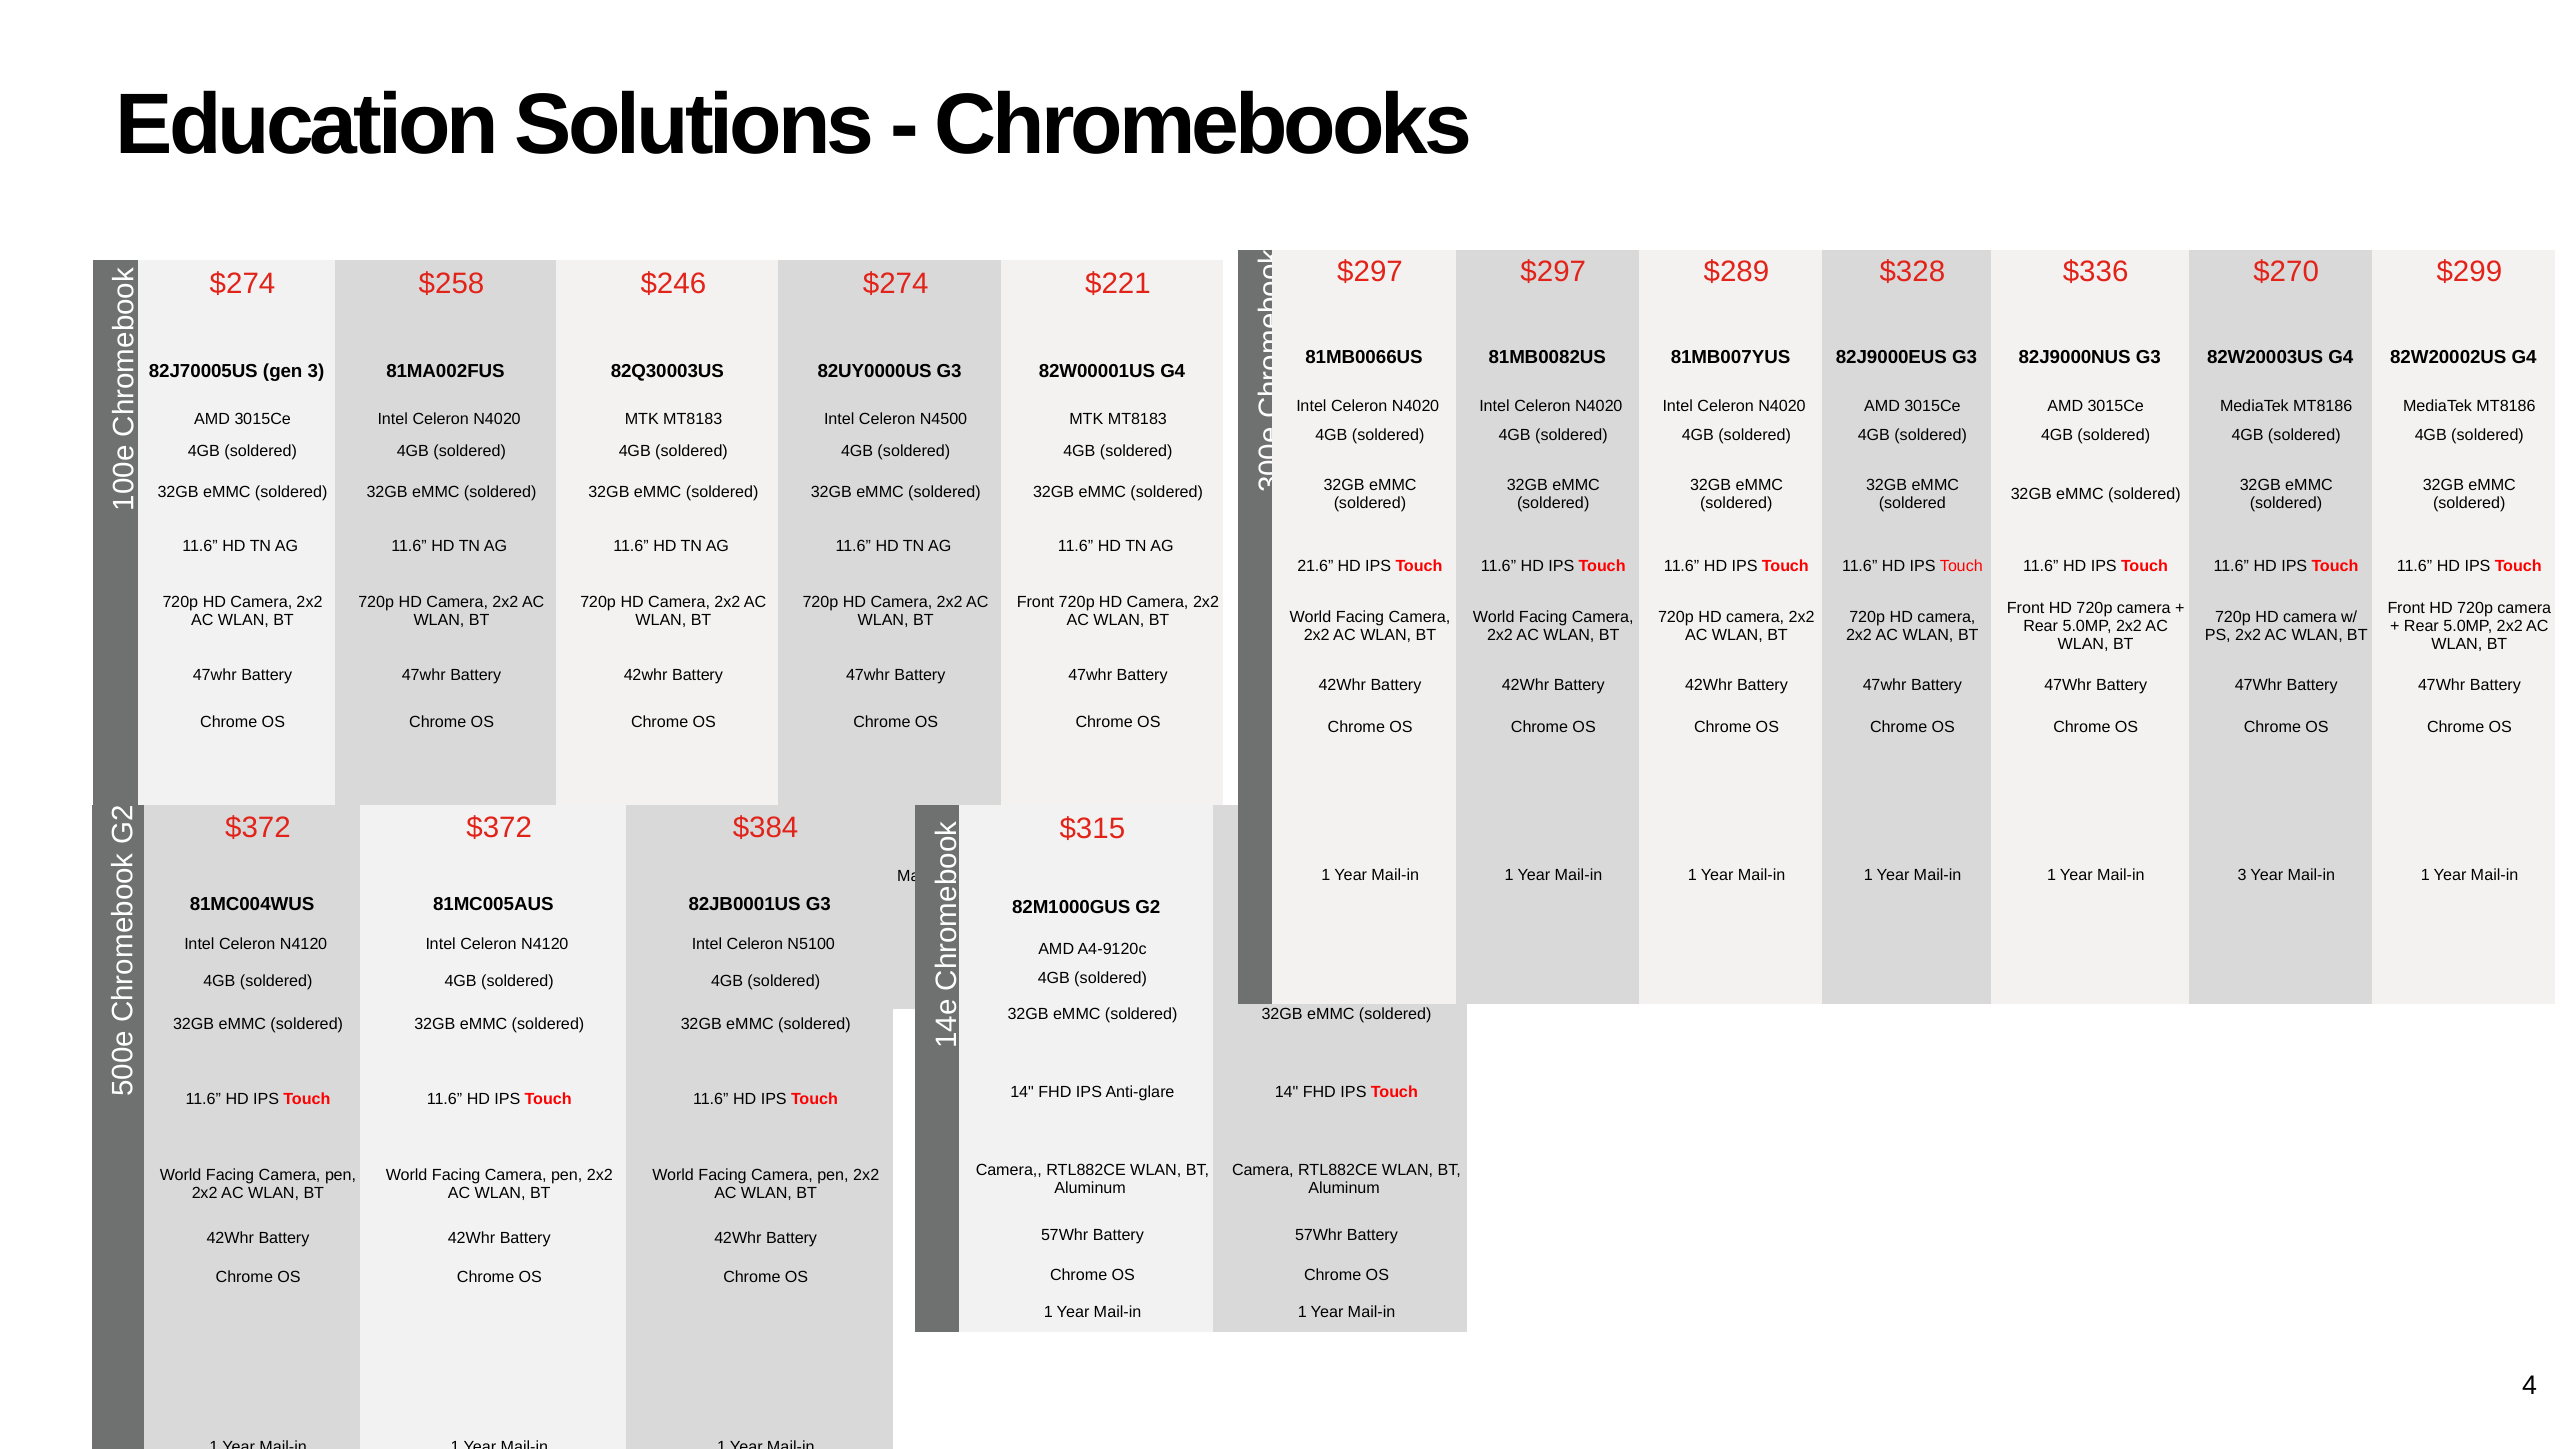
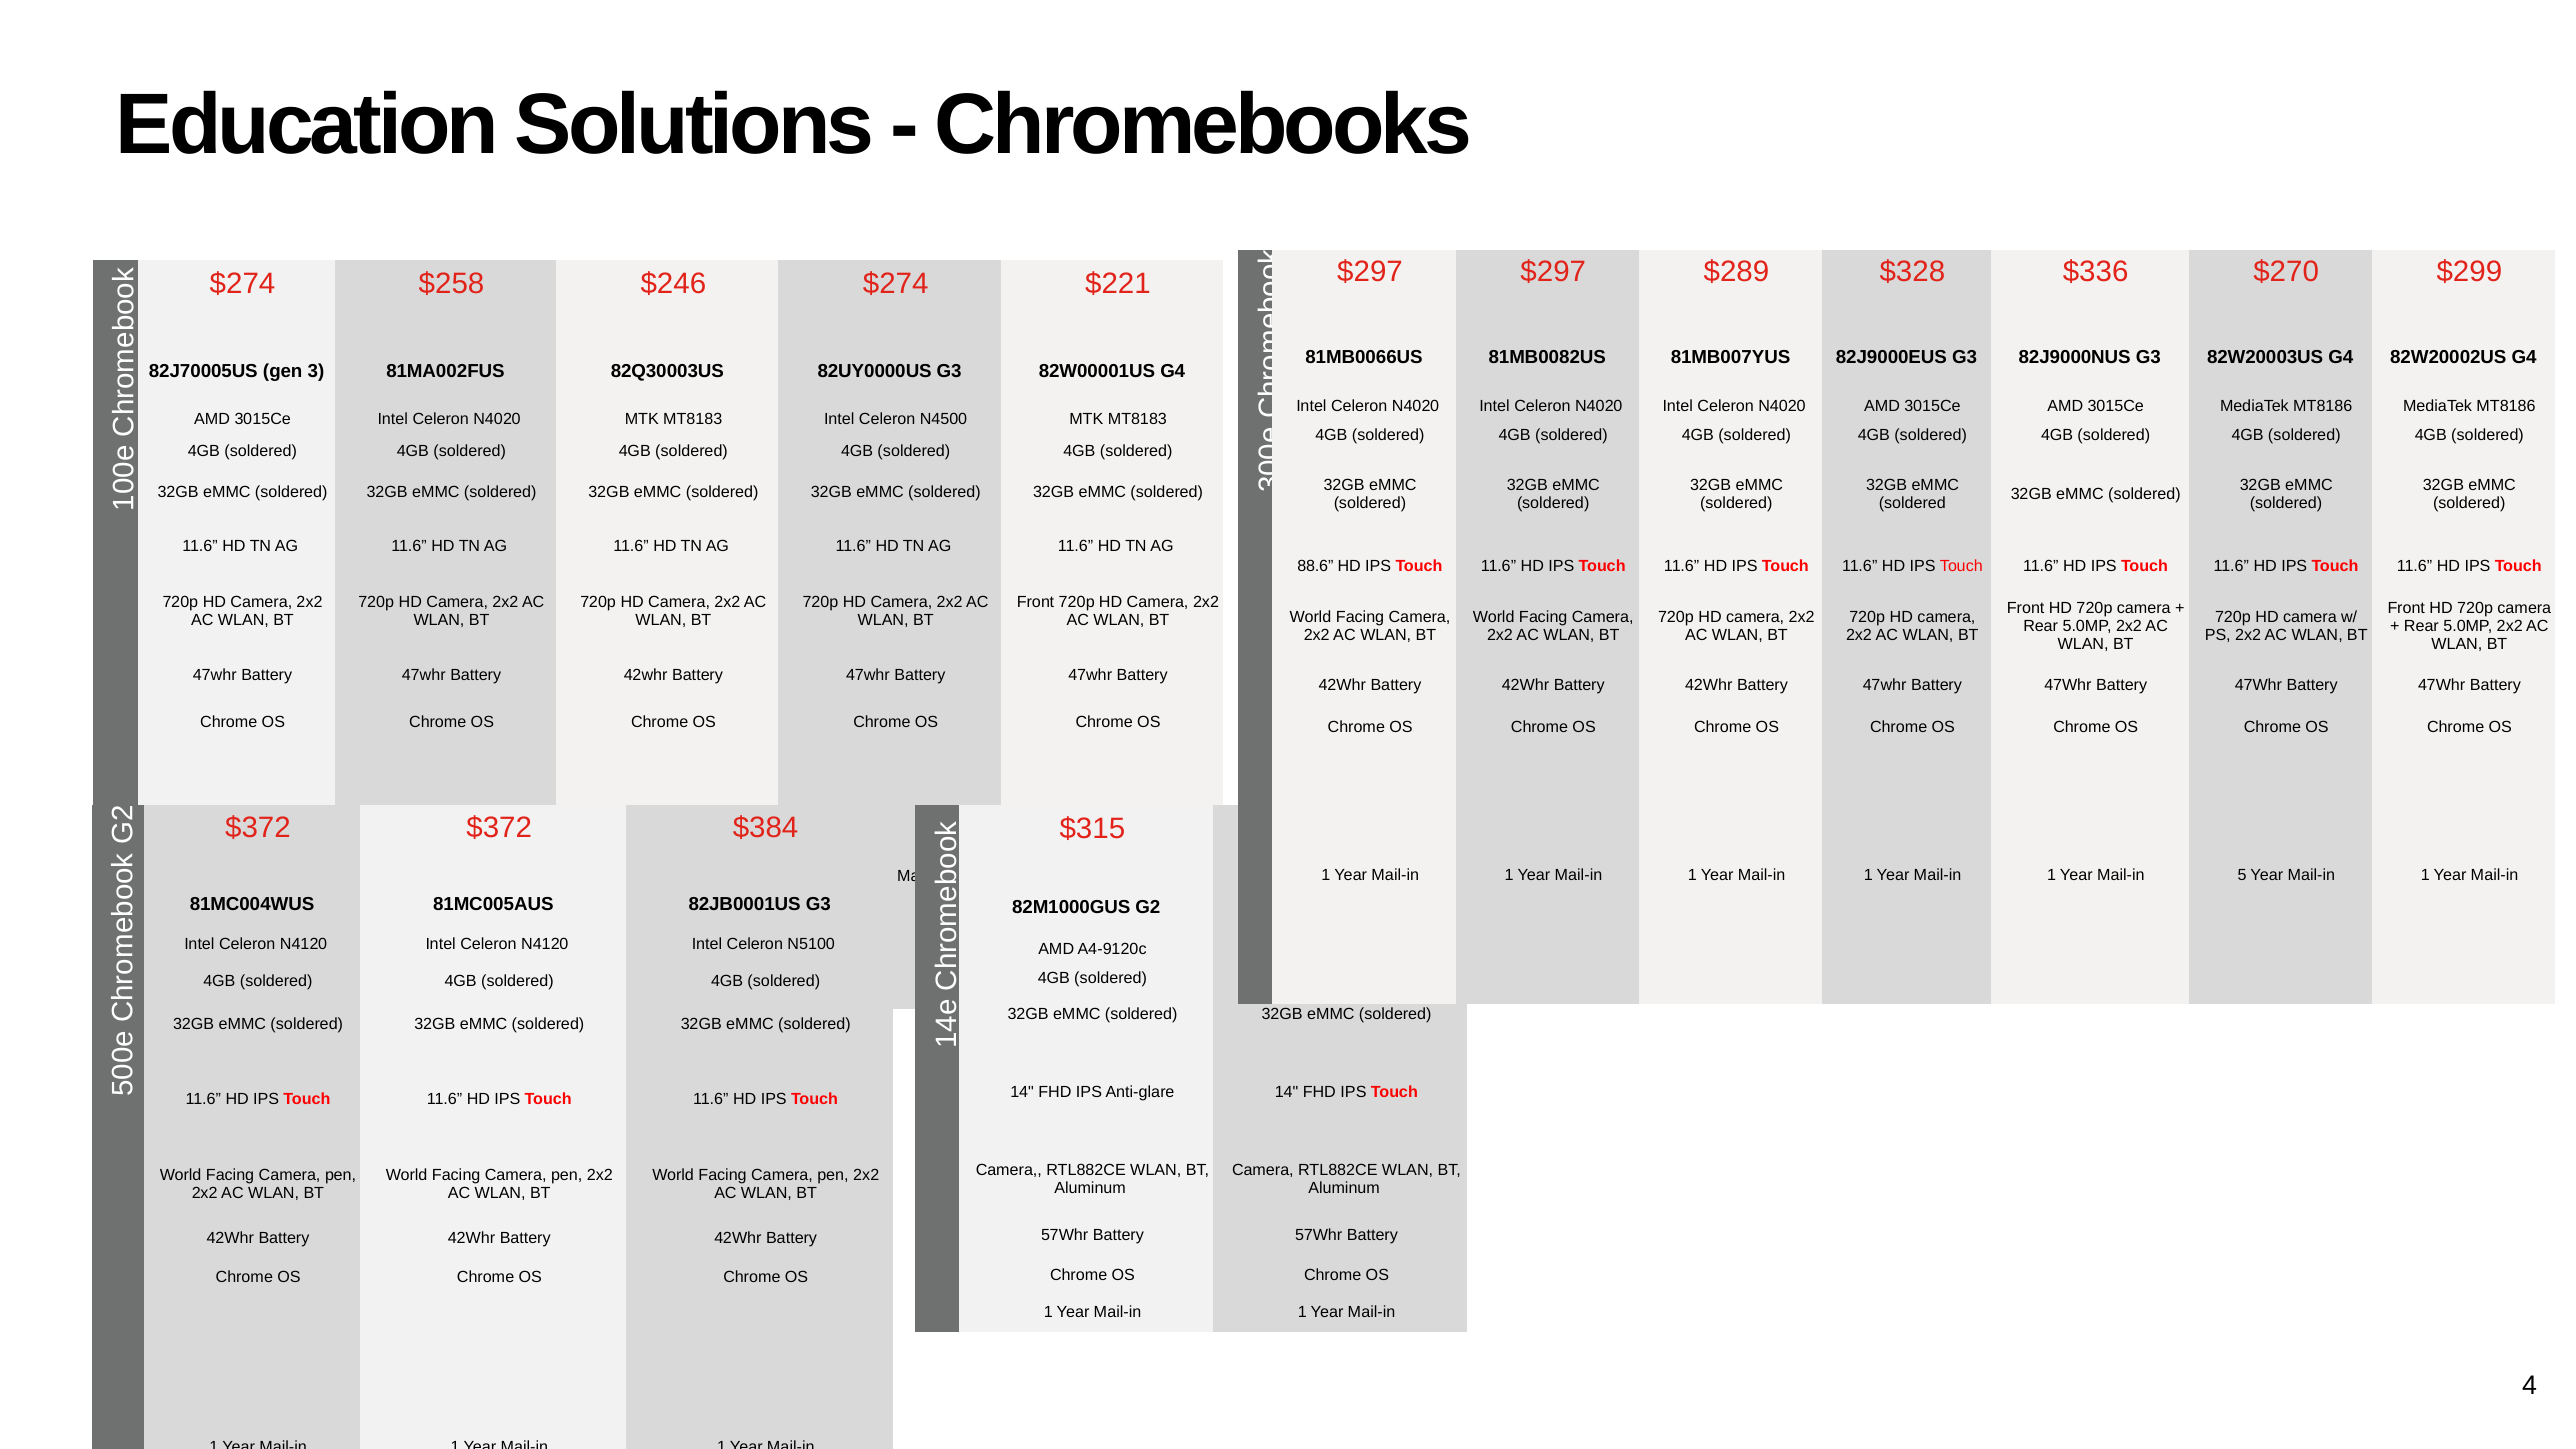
21.6: 21.6 -> 88.6
3 at (2242, 876): 3 -> 5
